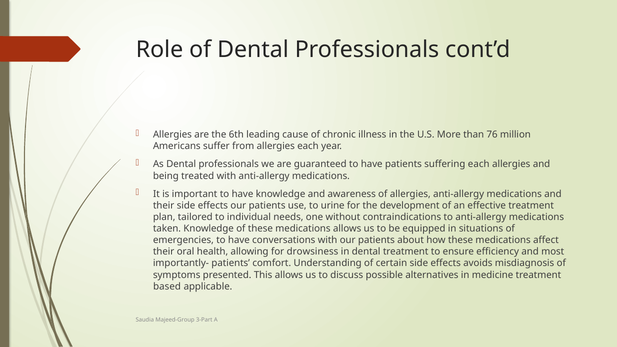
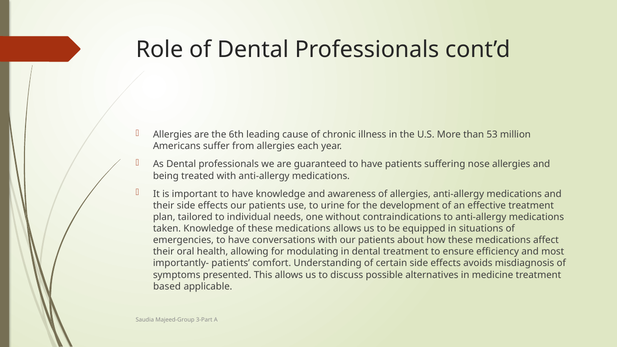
76: 76 -> 53
suffering each: each -> nose
drowsiness: drowsiness -> modulating
